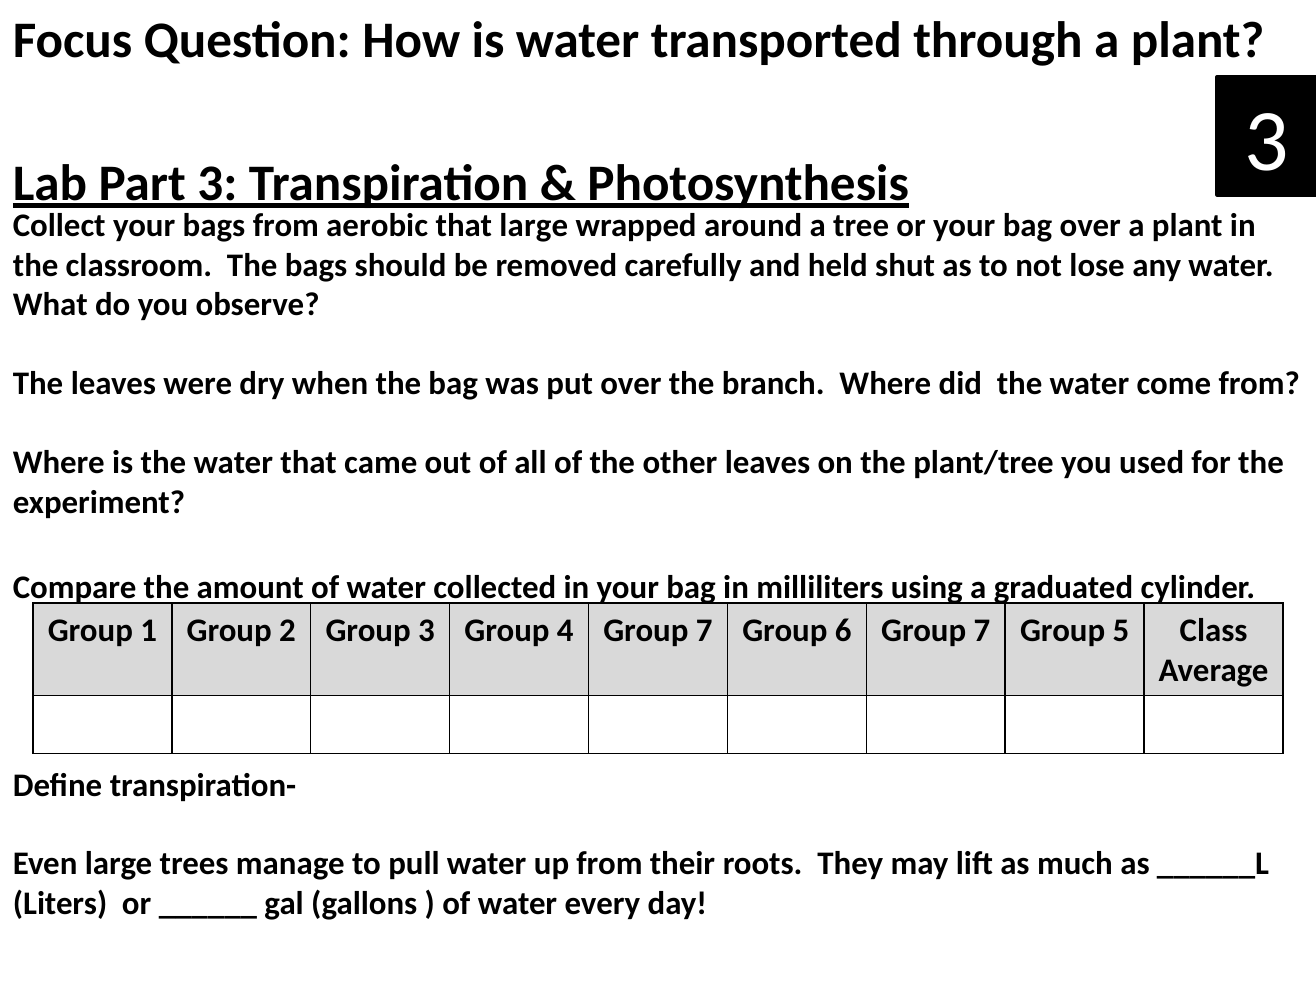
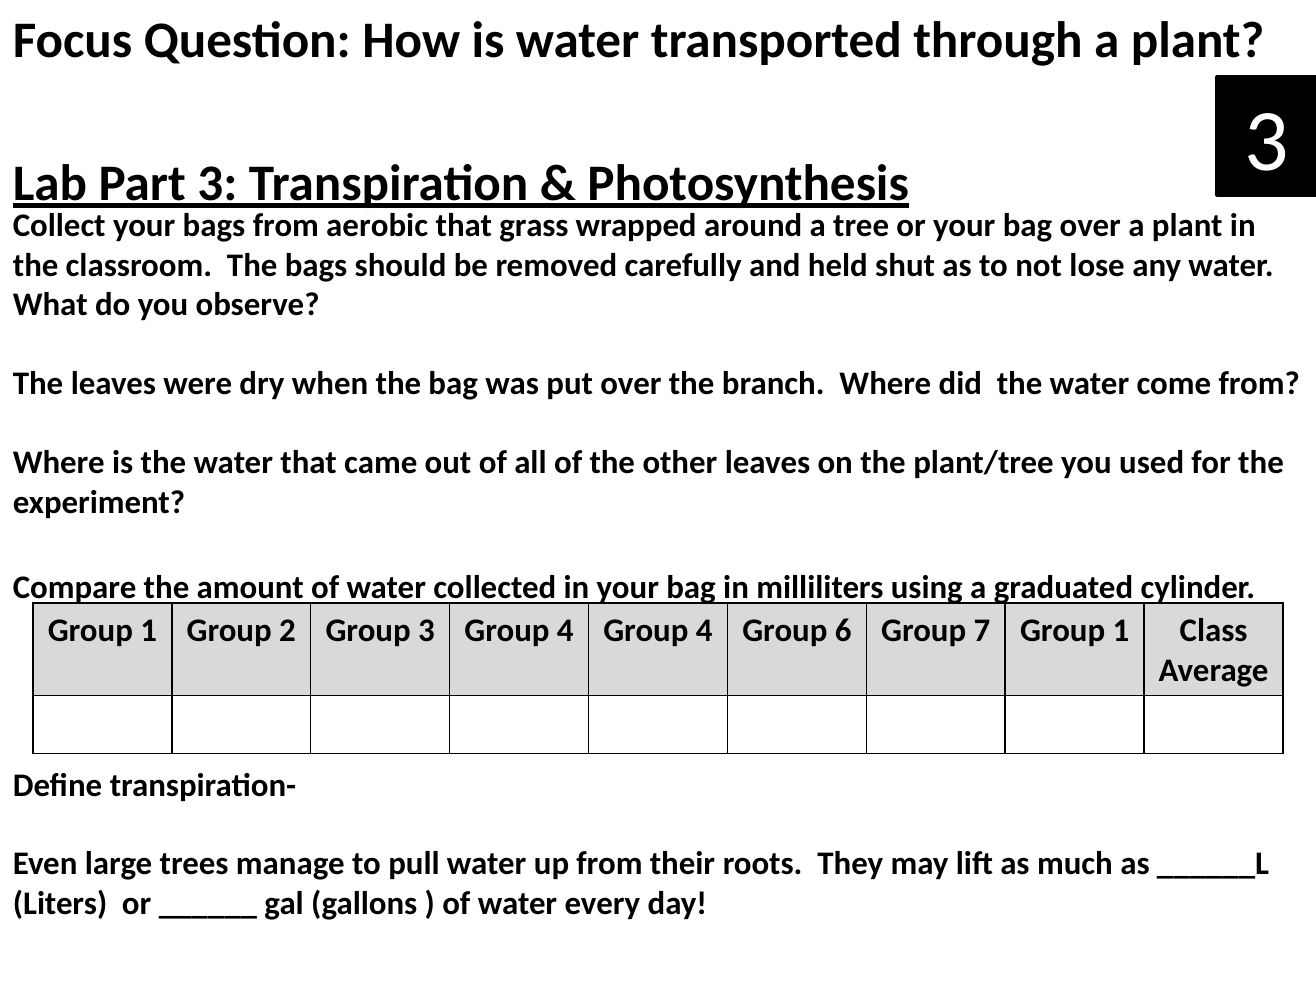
that large: large -> grass
4 Group 7: 7 -> 4
7 Group 5: 5 -> 1
